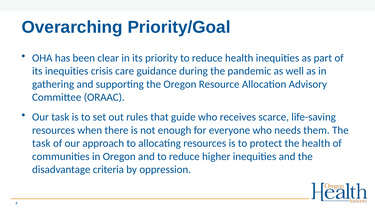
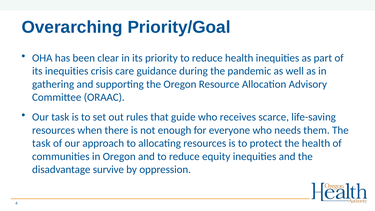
higher: higher -> equity
criteria: criteria -> survive
